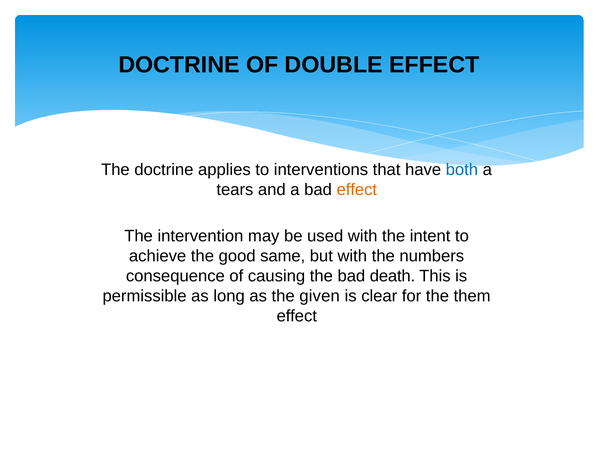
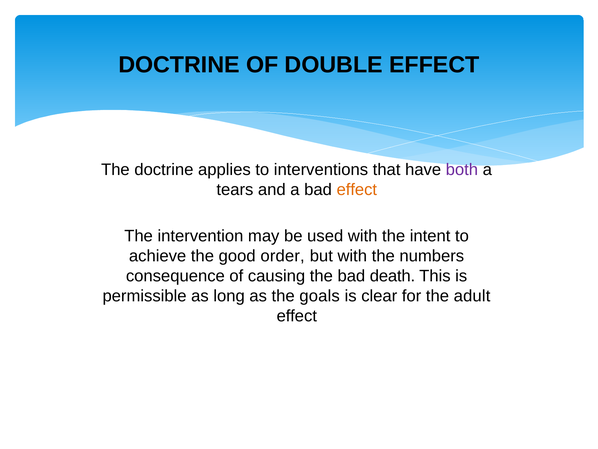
both colour: blue -> purple
same: same -> order
given: given -> goals
them: them -> adult
